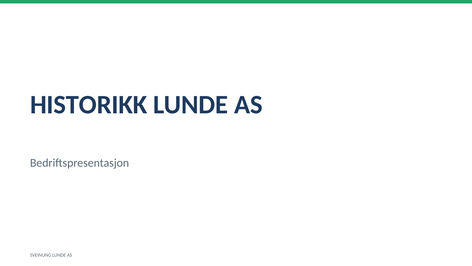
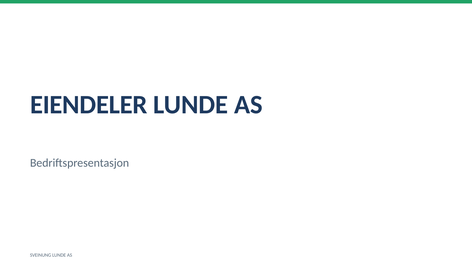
HISTORIKK: HISTORIKK -> EIENDELER
